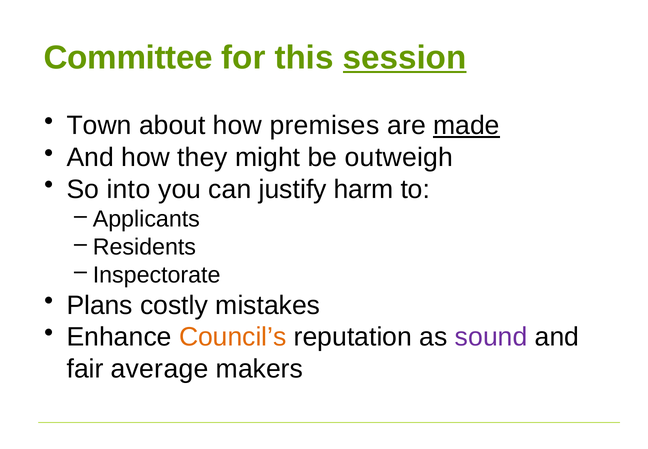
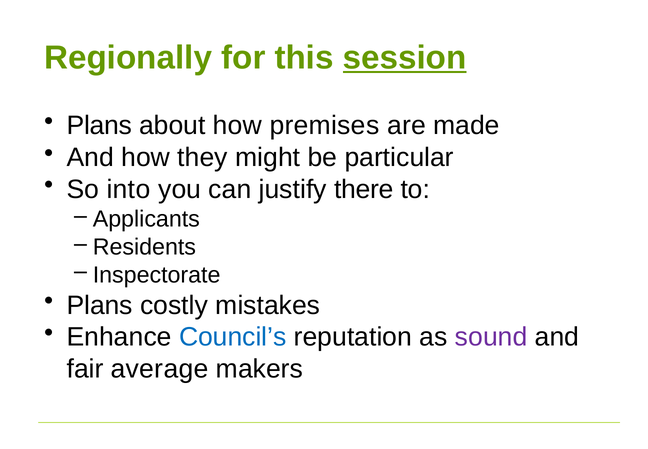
Committee: Committee -> Regionally
Town at (99, 125): Town -> Plans
made underline: present -> none
outweigh: outweigh -> particular
harm: harm -> there
Council’s colour: orange -> blue
